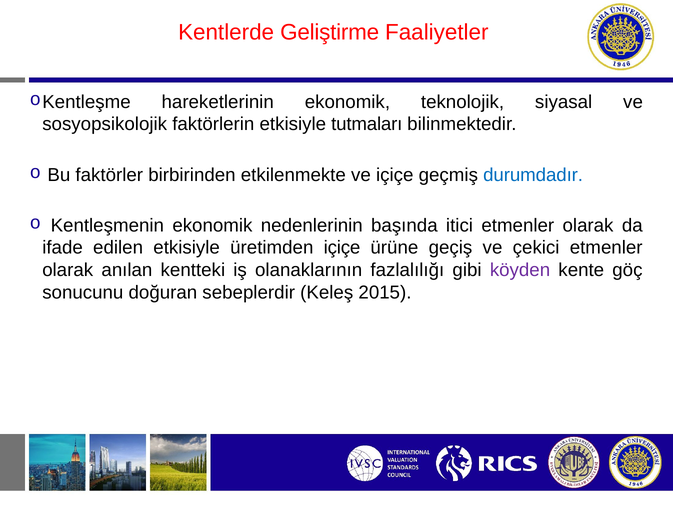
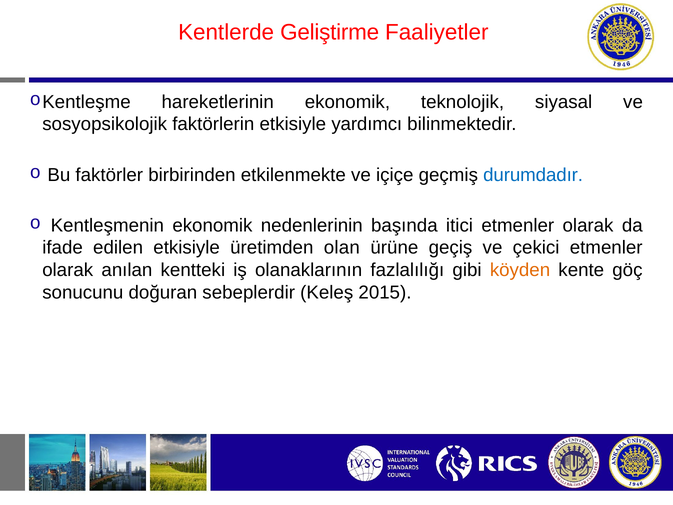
tutmaları: tutmaları -> yardımcı
üretimden içiçe: içiçe -> olan
köyden colour: purple -> orange
